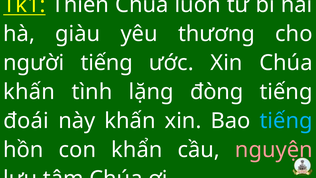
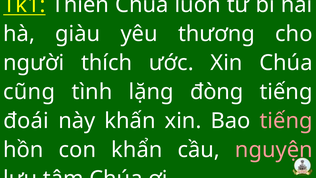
người tiếng: tiếng -> thích
khấn at (29, 92): khấn -> cũng
tiếng at (286, 121) colour: light blue -> pink
